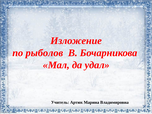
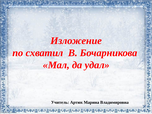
рыболов: рыболов -> схватил
